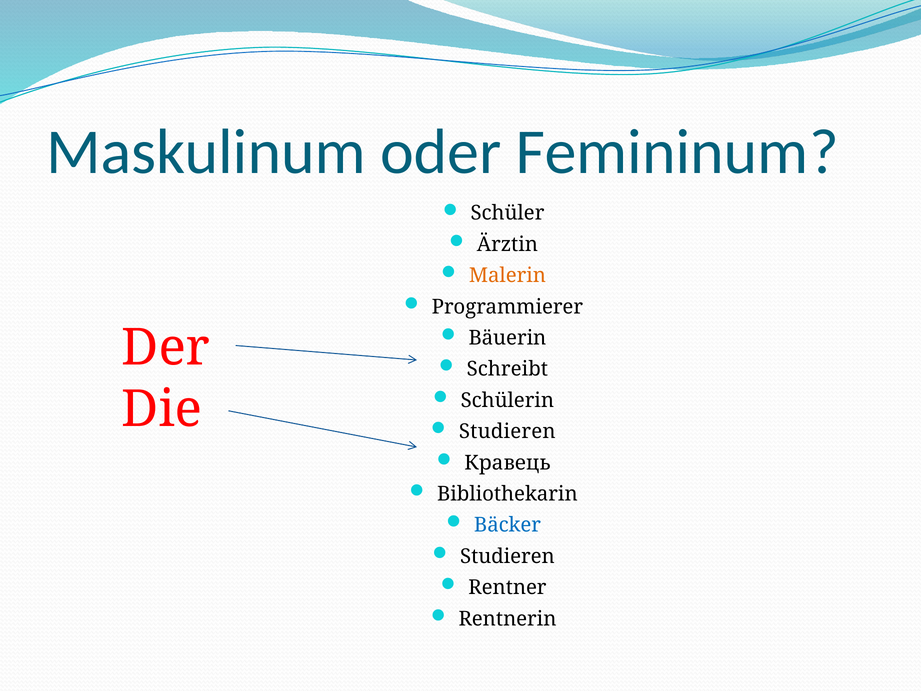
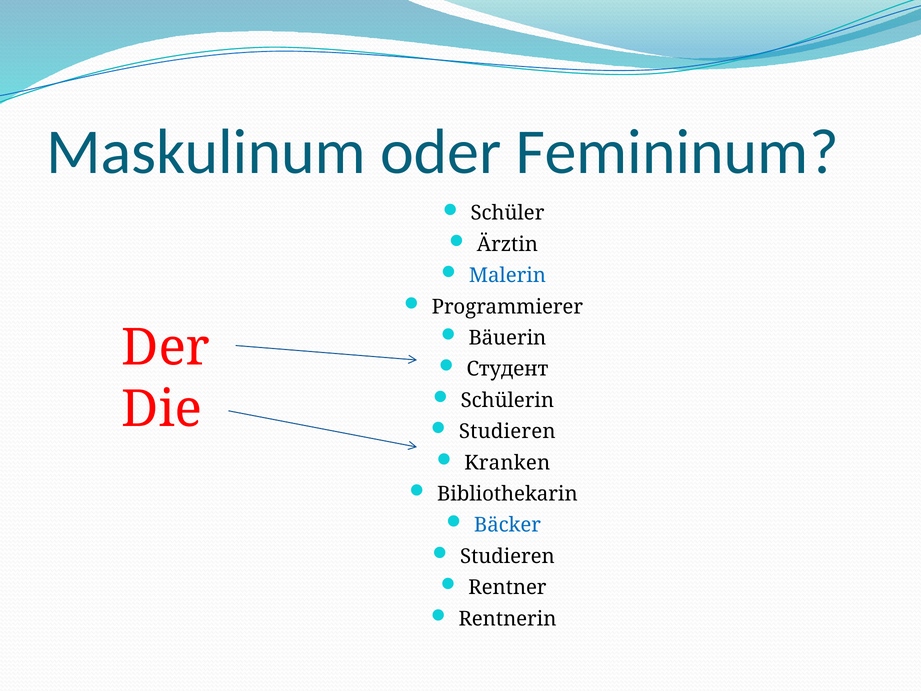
Malerin colour: orange -> blue
Schreibt: Schreibt -> Студент
Кравець: Кравець -> Kranken
